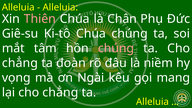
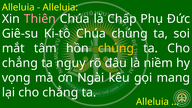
Chân: Chân -> Chấp
chúng at (116, 48) colour: pink -> yellow
đoàn: đoàn -> nguy
